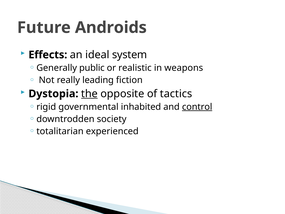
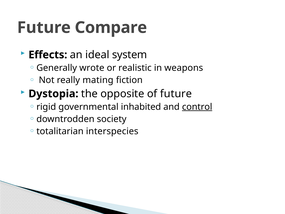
Androids: Androids -> Compare
public: public -> wrote
leading: leading -> mating
the underline: present -> none
of tactics: tactics -> future
experienced: experienced -> interspecies
